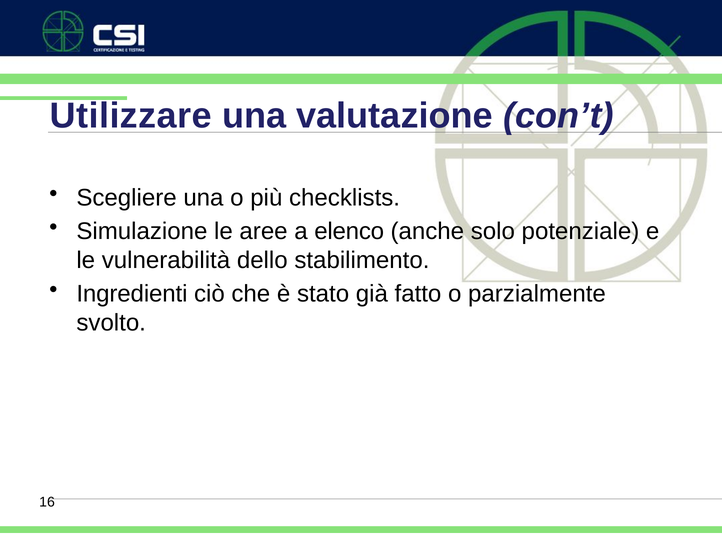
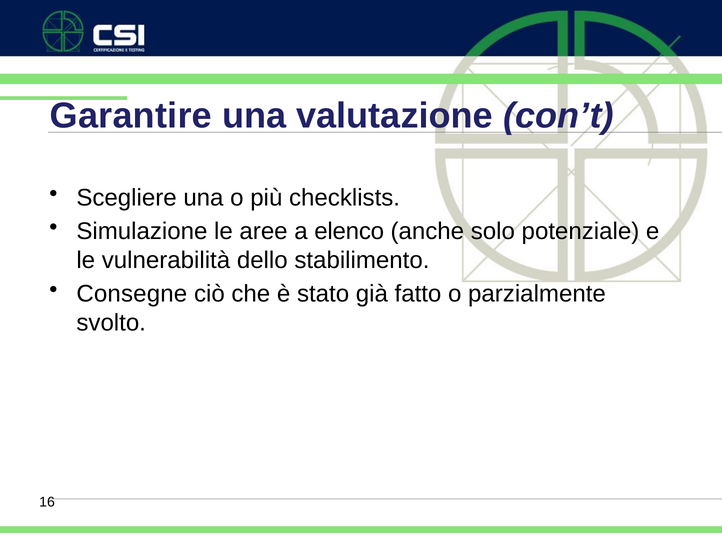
Utilizzare: Utilizzare -> Garantire
Ingredienti: Ingredienti -> Consegne
